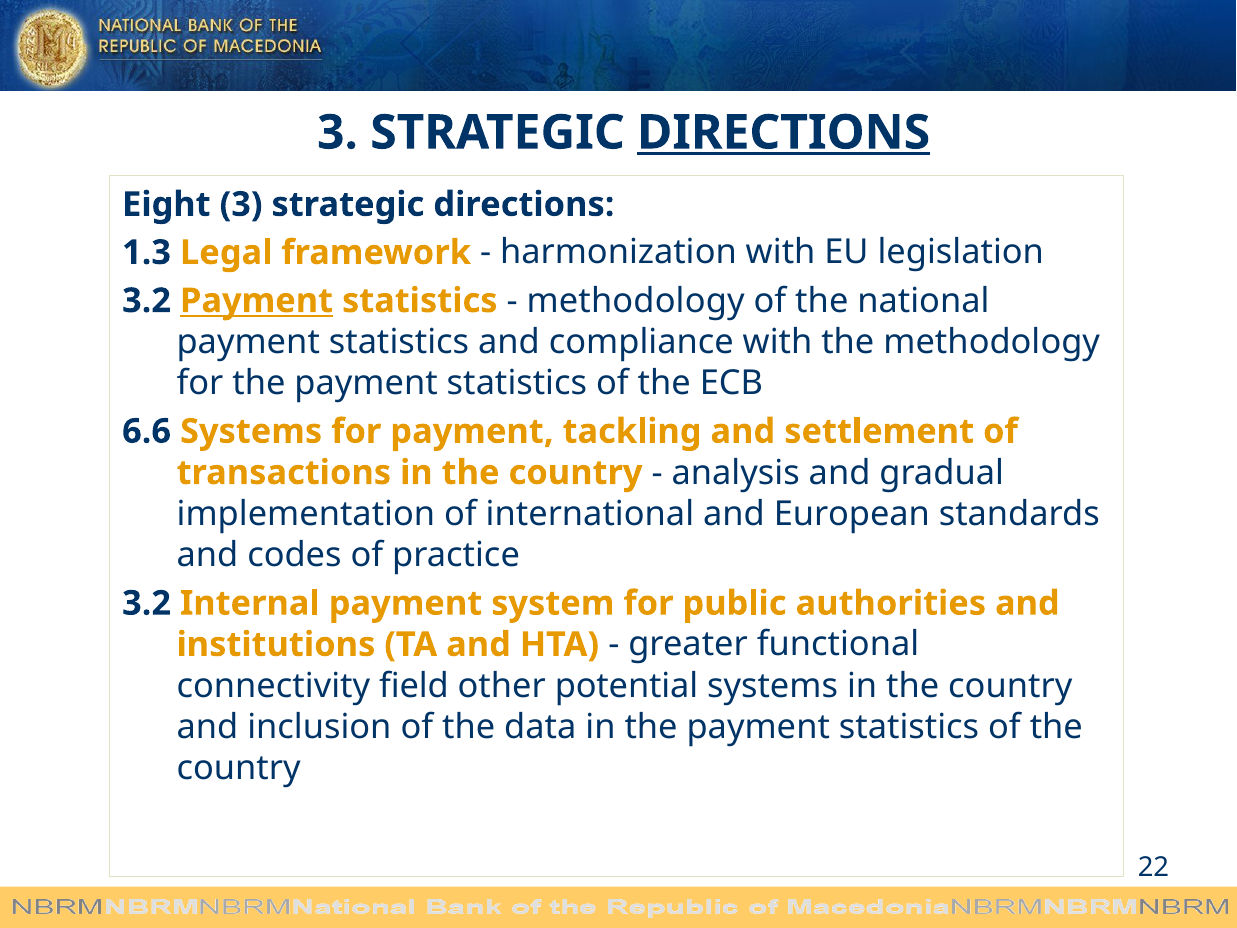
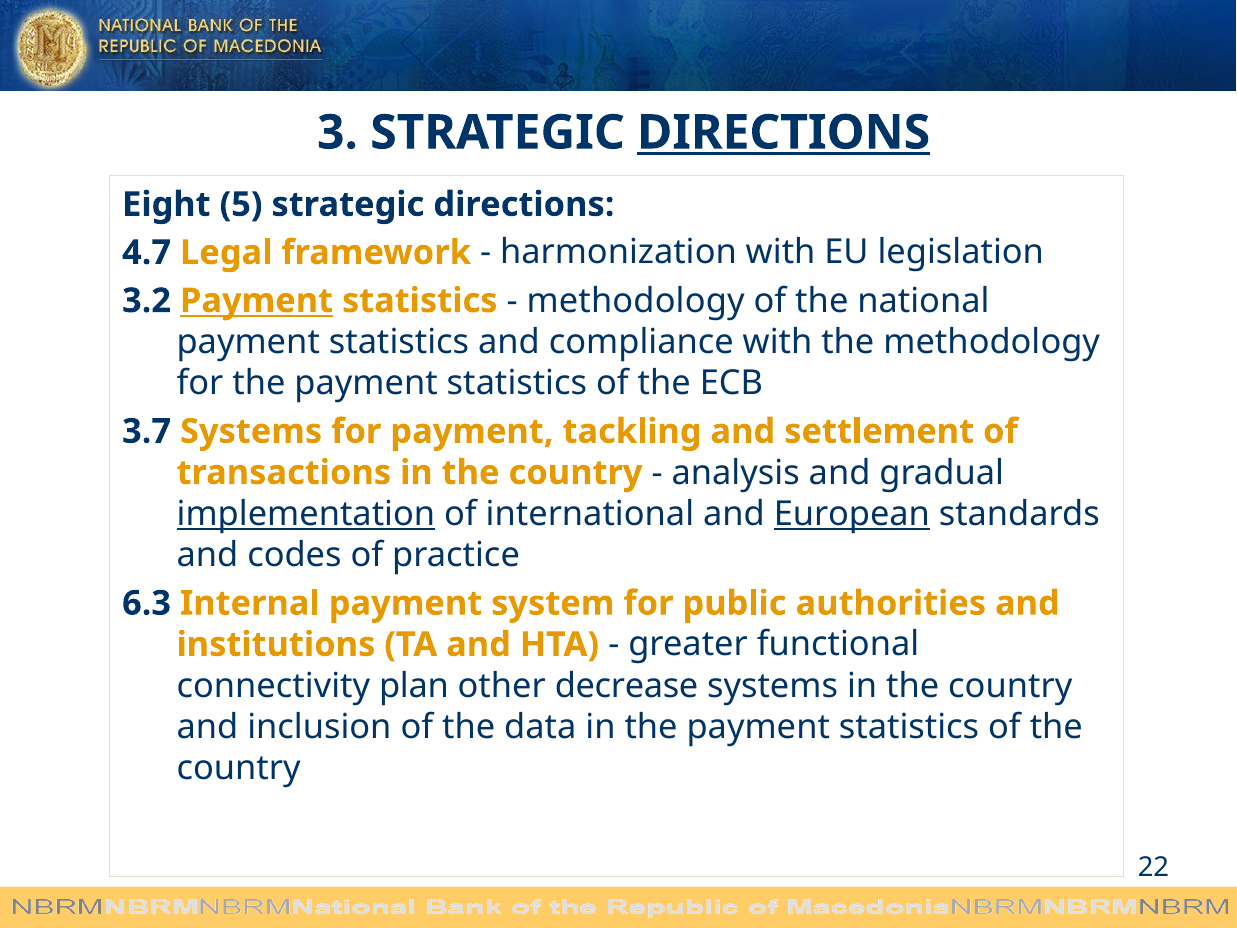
Eight 3: 3 -> 5
1.3: 1.3 -> 4.7
6.6: 6.6 -> 3.7
implementation underline: none -> present
European underline: none -> present
3.2 at (147, 603): 3.2 -> 6.3
field: field -> plan
potential: potential -> decrease
